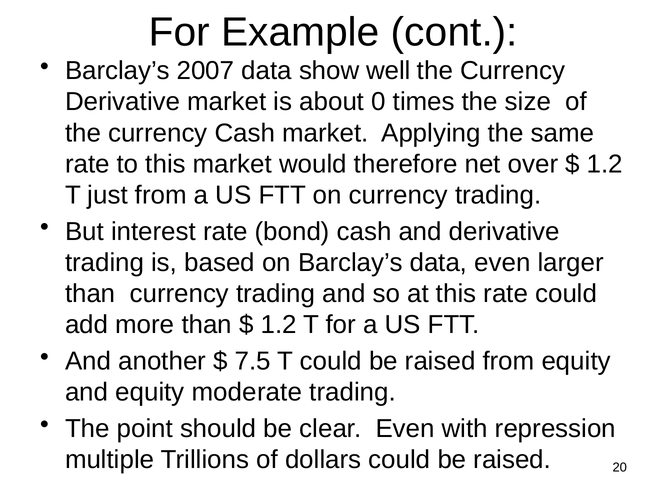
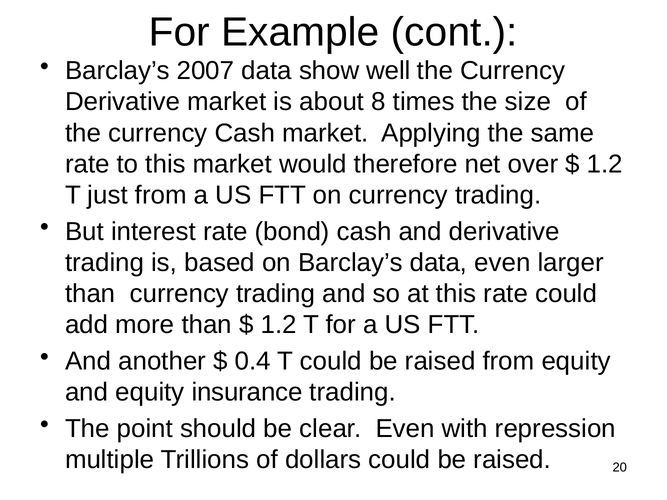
0: 0 -> 8
7.5: 7.5 -> 0.4
moderate: moderate -> insurance
